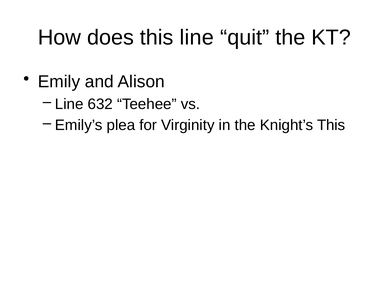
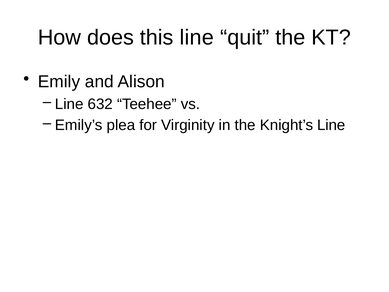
Knight’s This: This -> Line
